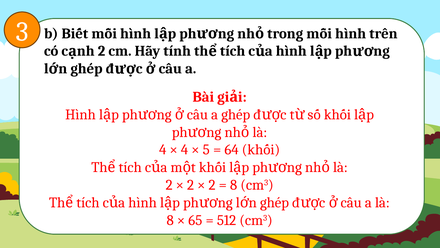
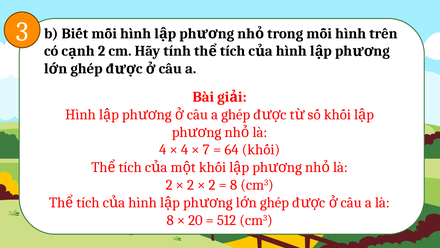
5: 5 -> 7
65: 65 -> 20
